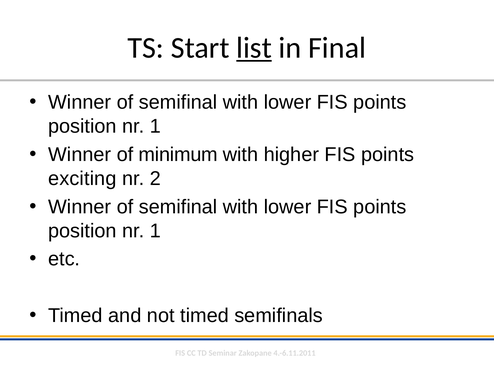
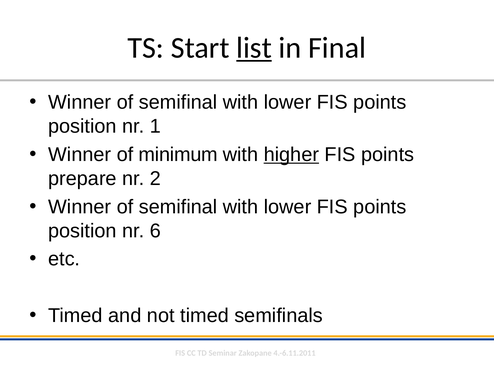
higher underline: none -> present
exciting: exciting -> prepare
1 at (155, 230): 1 -> 6
